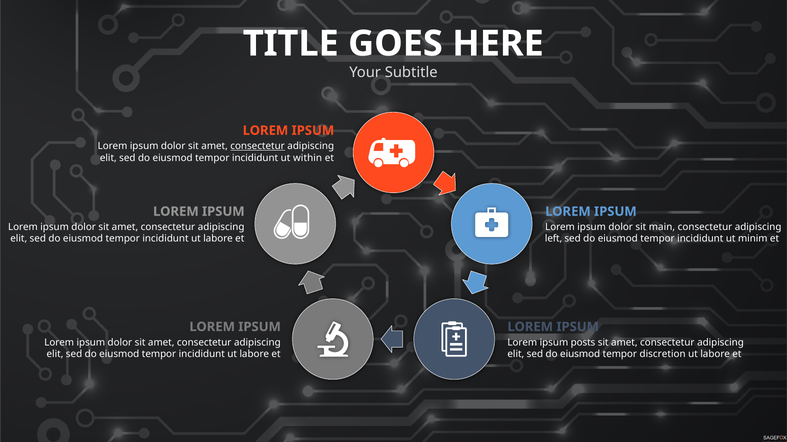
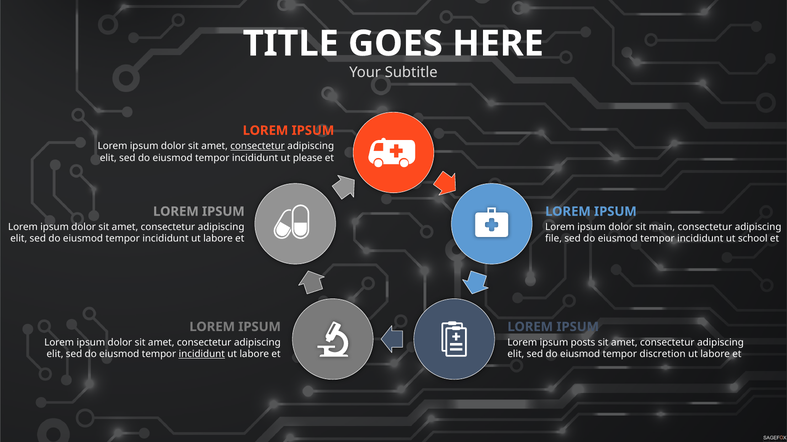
within: within -> please
left: left -> file
minim: minim -> school
incididunt at (202, 355) underline: none -> present
